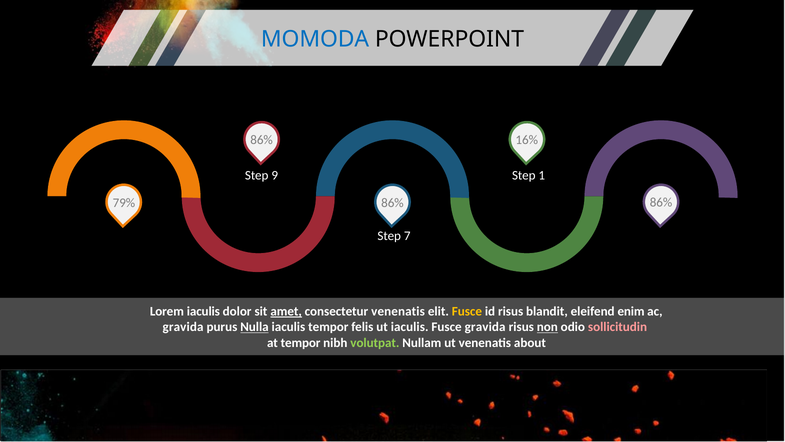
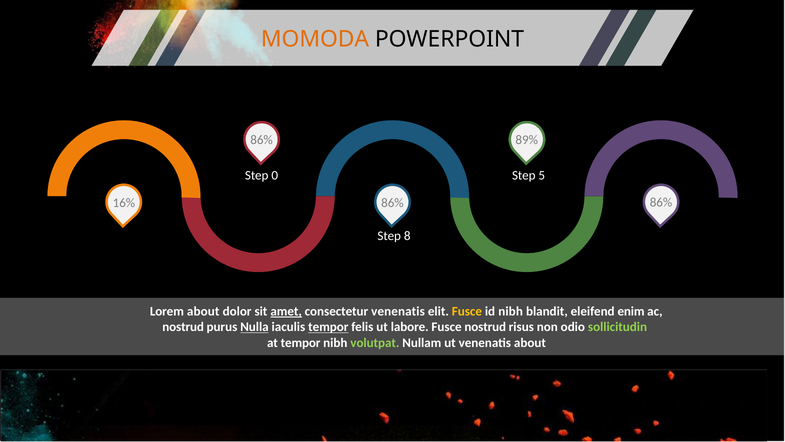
MOMODA colour: blue -> orange
16%: 16% -> 89%
9: 9 -> 0
1: 1 -> 5
79%: 79% -> 16%
7: 7 -> 8
Lorem iaculis: iaculis -> about
id risus: risus -> nibh
gravida at (183, 327): gravida -> nostrud
tempor at (328, 327) underline: none -> present
ut iaculis: iaculis -> labore
Fusce gravida: gravida -> nostrud
non underline: present -> none
sollicitudin colour: pink -> light green
